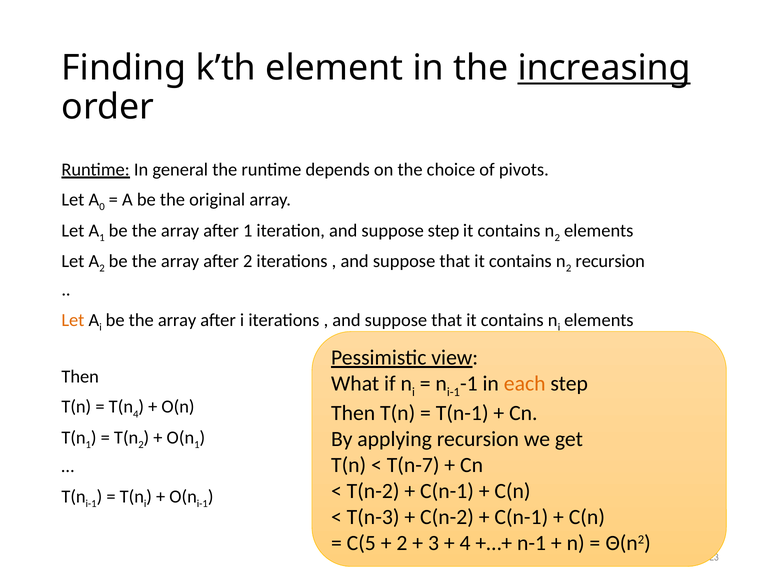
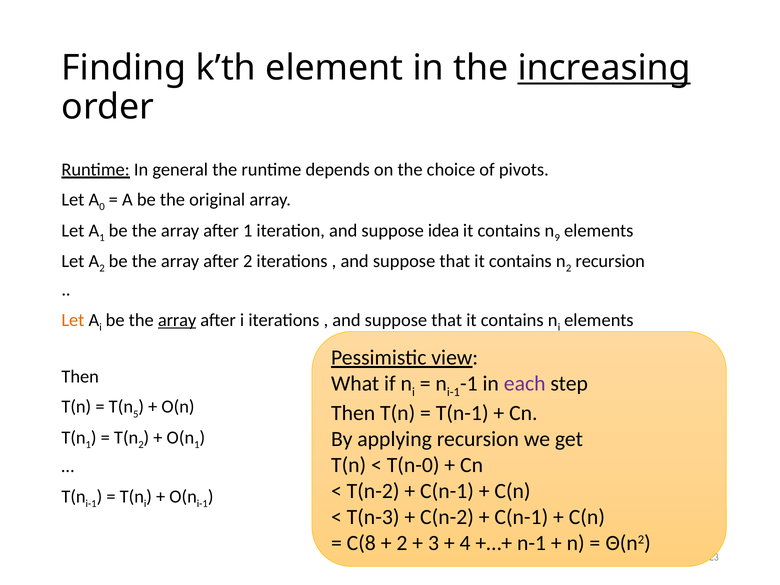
suppose step: step -> idea
2 at (557, 238): 2 -> 9
array at (177, 320) underline: none -> present
each colour: orange -> purple
T(n 4: 4 -> 5
T(n-7: T(n-7 -> T(n-0
C(5: C(5 -> C(8
